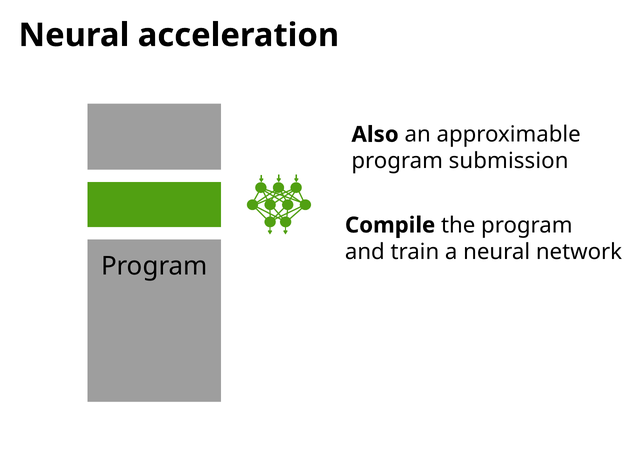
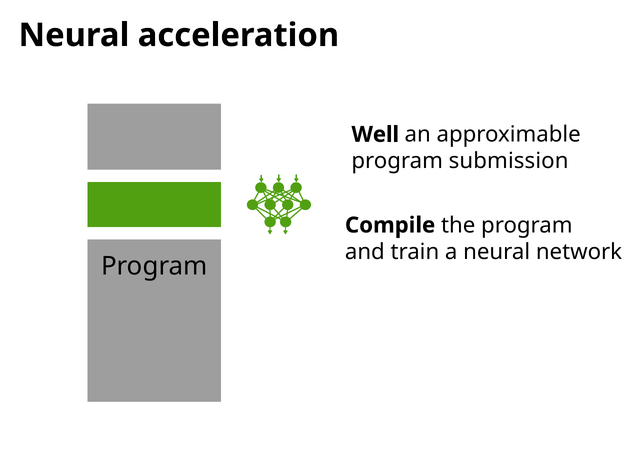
Also: Also -> Well
